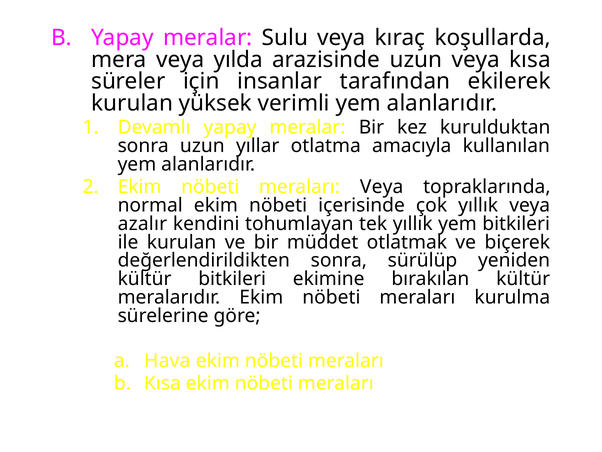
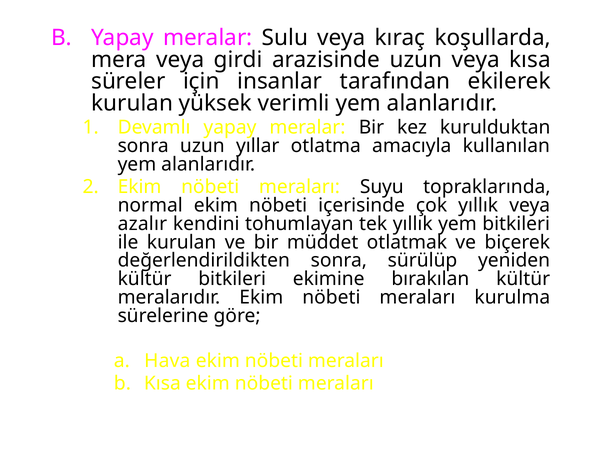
yılda: yılda -> girdi
meraları Veya: Veya -> Suyu
